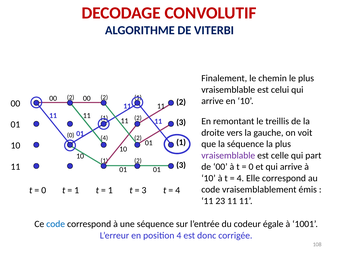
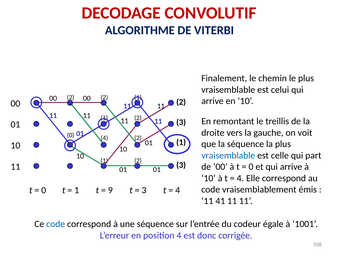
vraisemblable at (228, 156) colour: purple -> blue
1 at (110, 191): 1 -> 9
23: 23 -> 41
